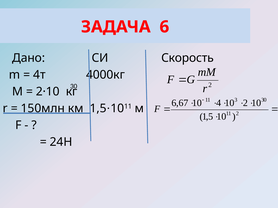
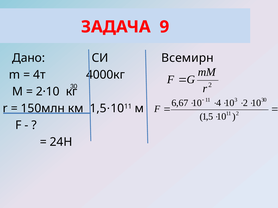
ЗАДАЧА 6: 6 -> 9
Скорость: Скорость -> Всемирн
